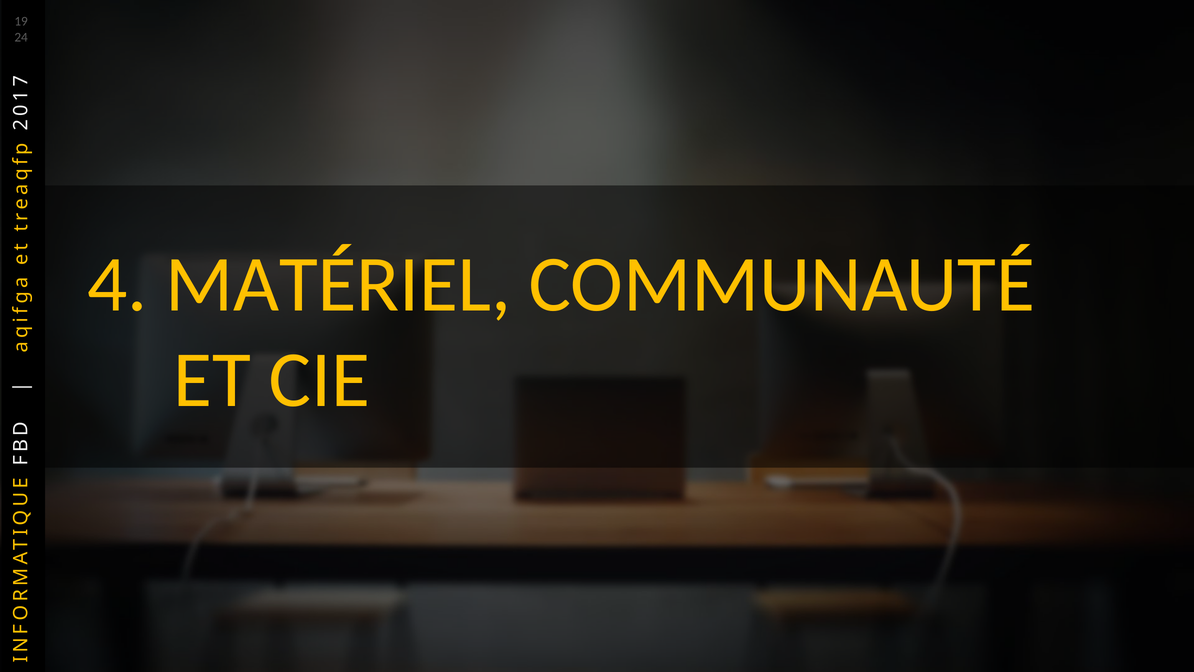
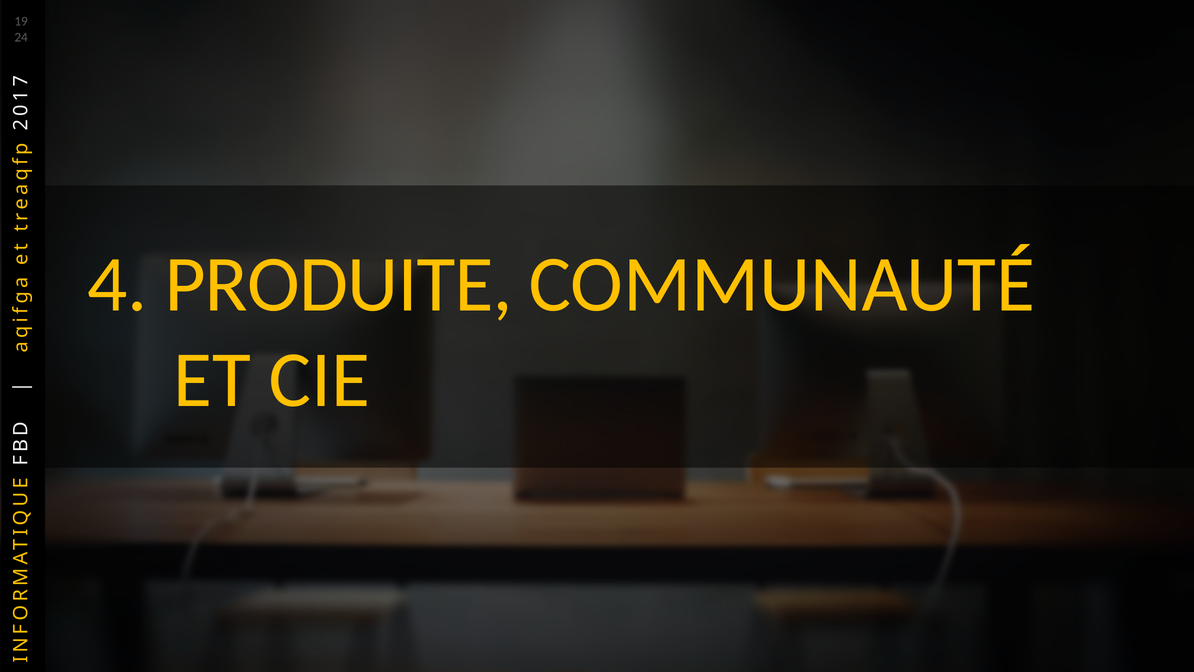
MATÉRIEL: MATÉRIEL -> PRODUITE
